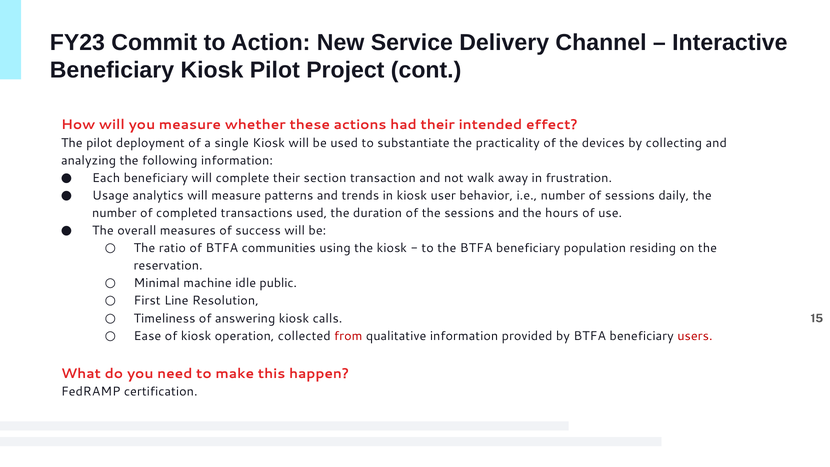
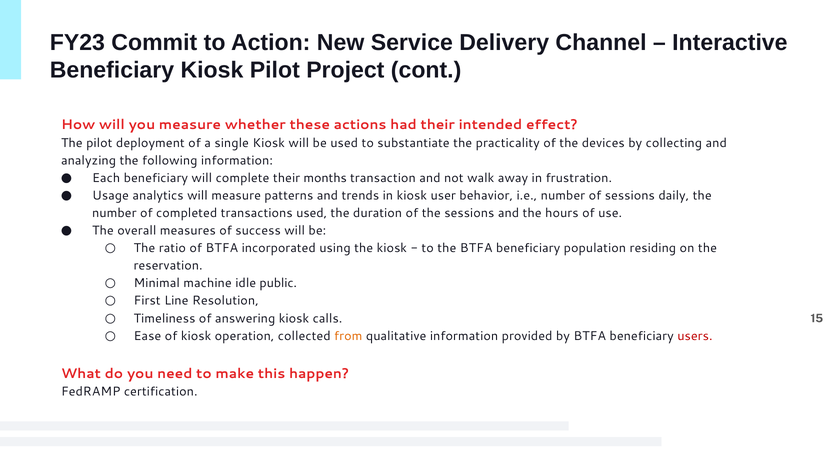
section: section -> months
communities: communities -> incorporated
from colour: red -> orange
